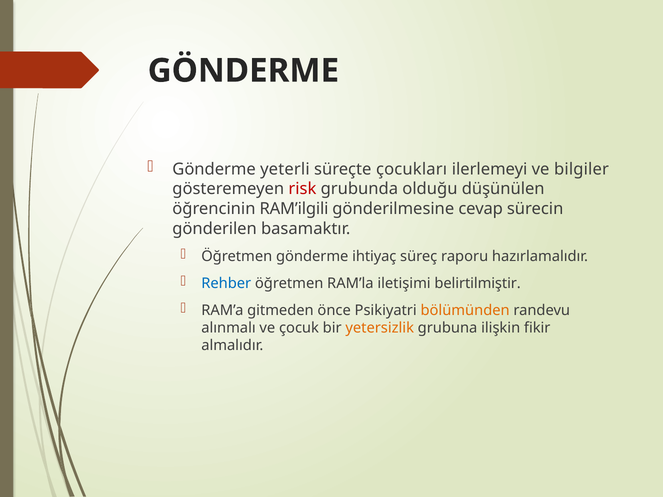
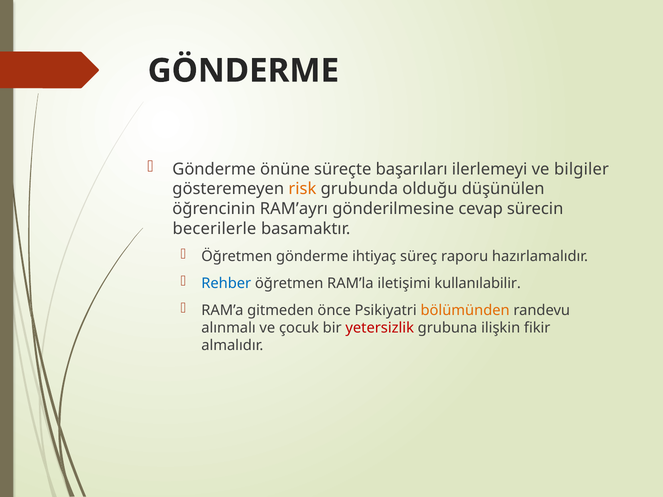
yeterli: yeterli -> önüne
çocukları: çocukları -> başarıları
risk colour: red -> orange
RAM’ilgili: RAM’ilgili -> RAM’ayrı
gönderilen: gönderilen -> becerilerle
belirtilmiştir: belirtilmiştir -> kullanılabilir
yetersizlik colour: orange -> red
